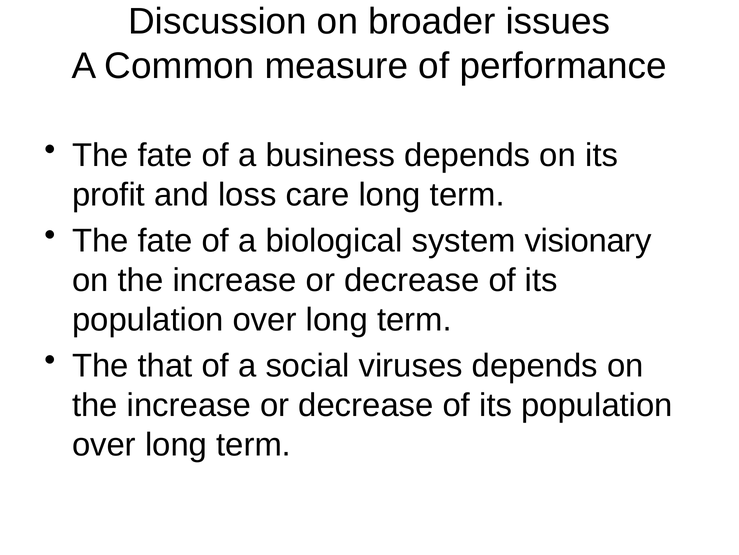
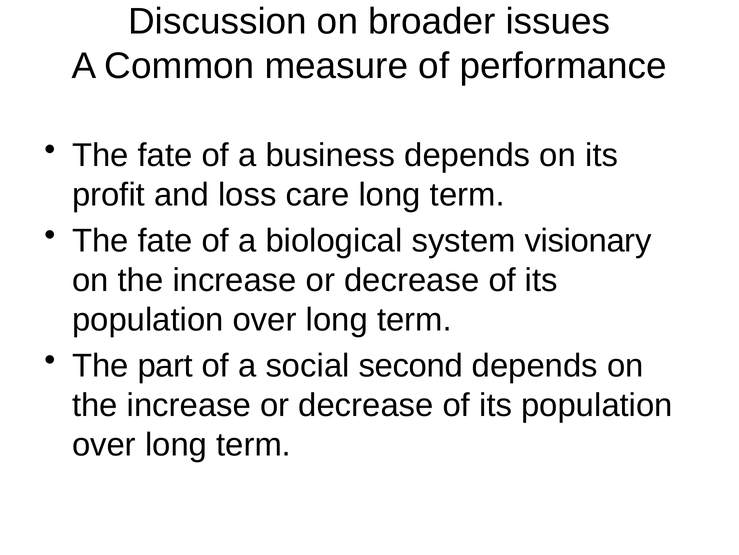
that: that -> part
viruses: viruses -> second
